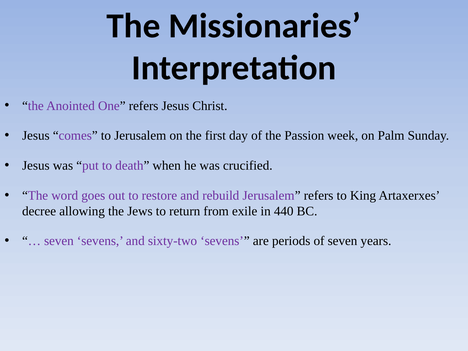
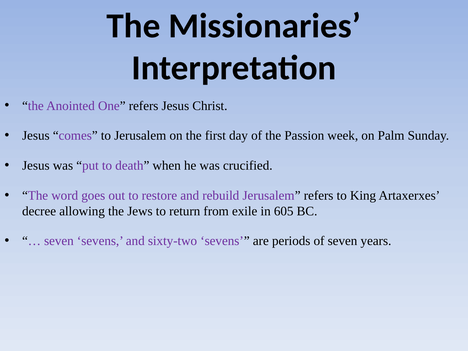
440: 440 -> 605
